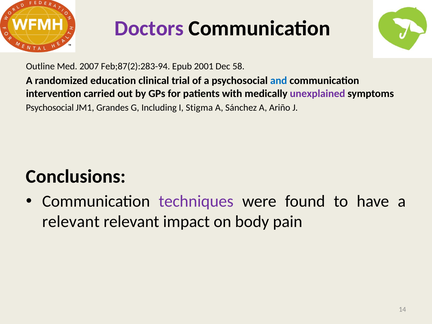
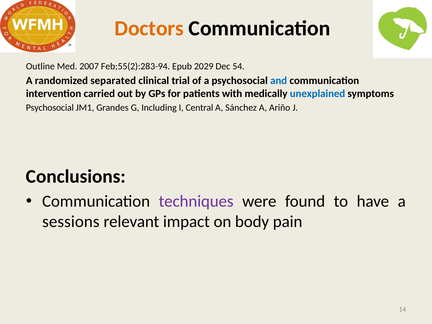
Doctors colour: purple -> orange
Feb;87(2):283-94: Feb;87(2):283-94 -> Feb;55(2):283-94
2001: 2001 -> 2029
58: 58 -> 54
education: education -> separated
unexplained colour: purple -> blue
Stigma: Stigma -> Central
relevant at (71, 222): relevant -> sessions
